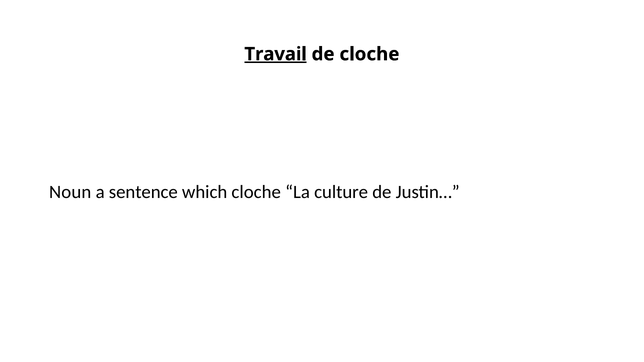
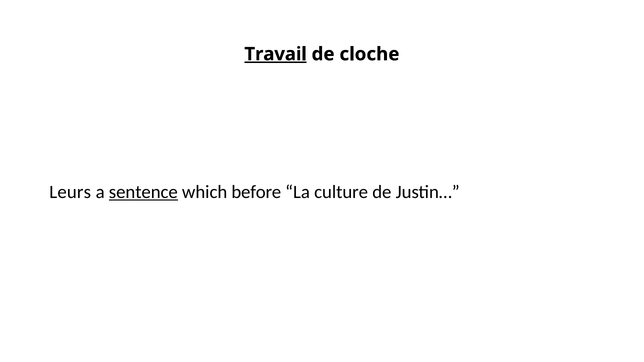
Noun: Noun -> Leurs
sentence underline: none -> present
which cloche: cloche -> before
